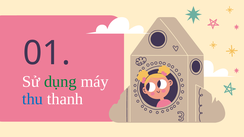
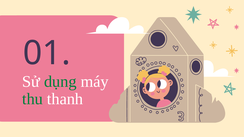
thu colour: blue -> green
